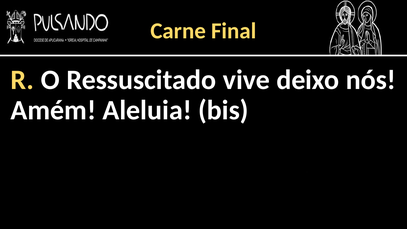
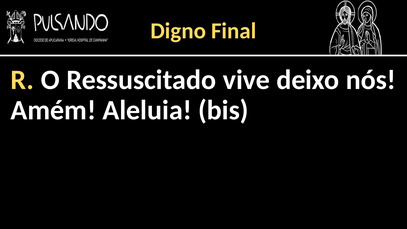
Carne: Carne -> Digno
